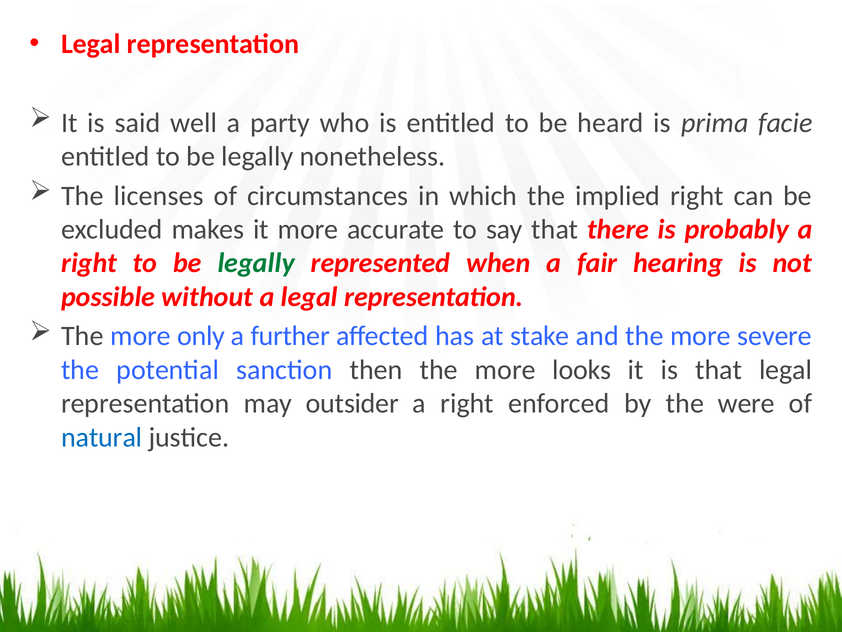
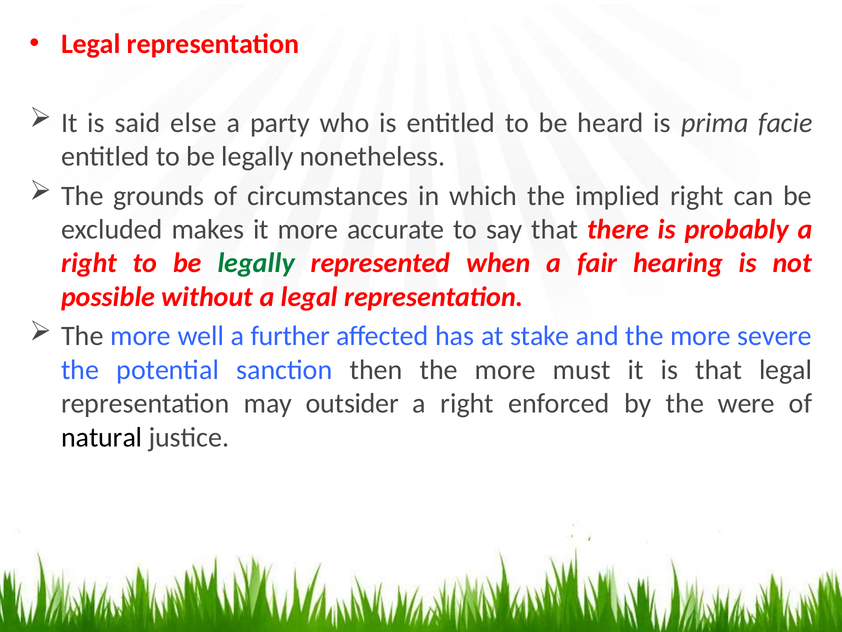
well: well -> else
licenses: licenses -> grounds
only: only -> well
looks: looks -> must
natural colour: blue -> black
